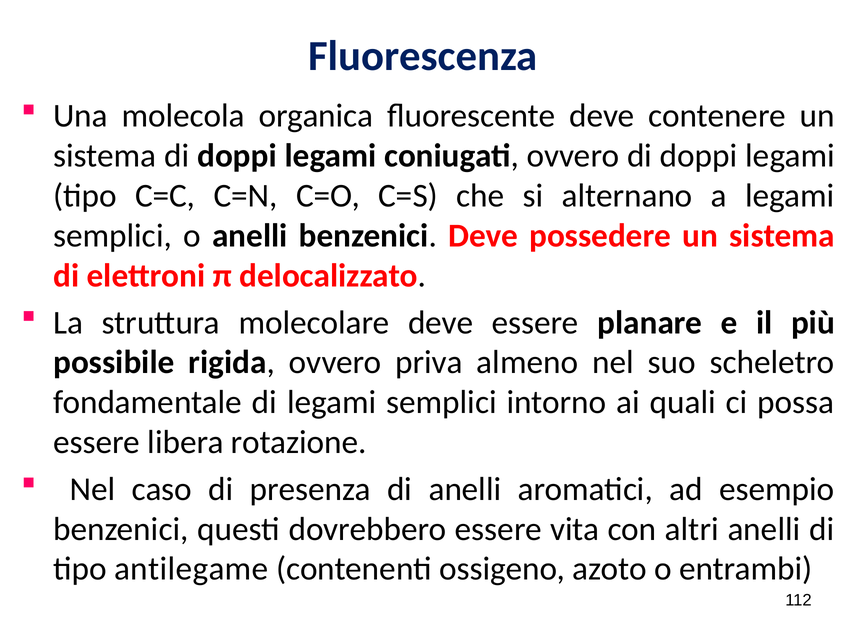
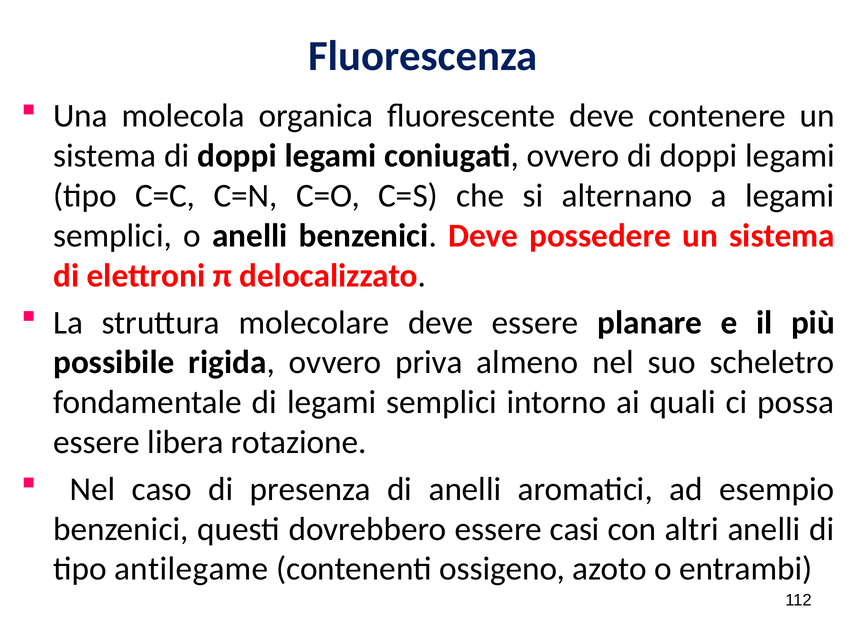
vita: vita -> casi
